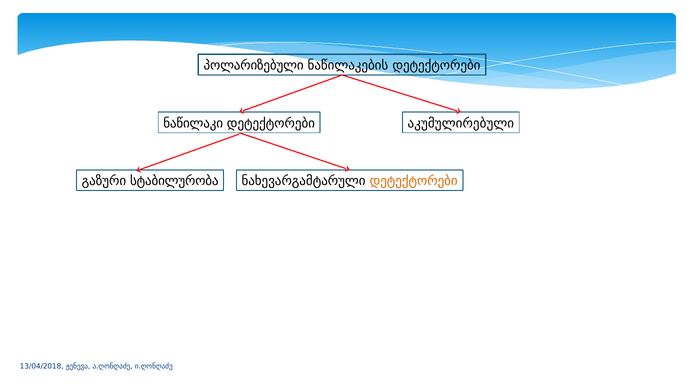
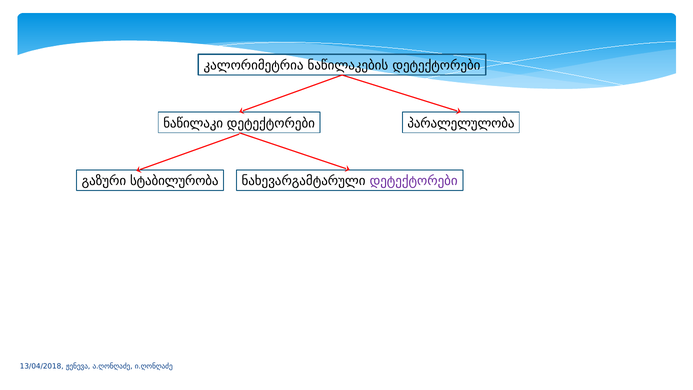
პოლარიზებული: პოლარიზებული -> კალორიმეტრია
აკუმულირებული: აკუმულირებული -> პარალელულობა
დეტექტორები at (414, 181) colour: orange -> purple
